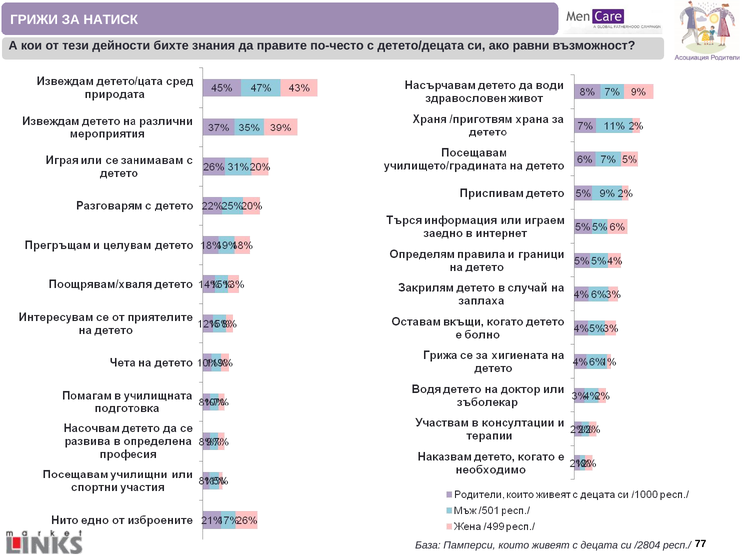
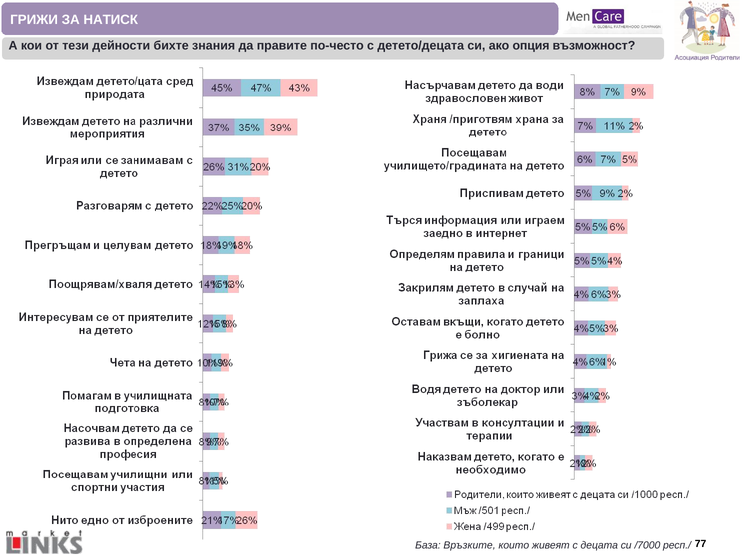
равни: равни -> опция
Памперси: Памперси -> Връзките
/2804: /2804 -> /7000
